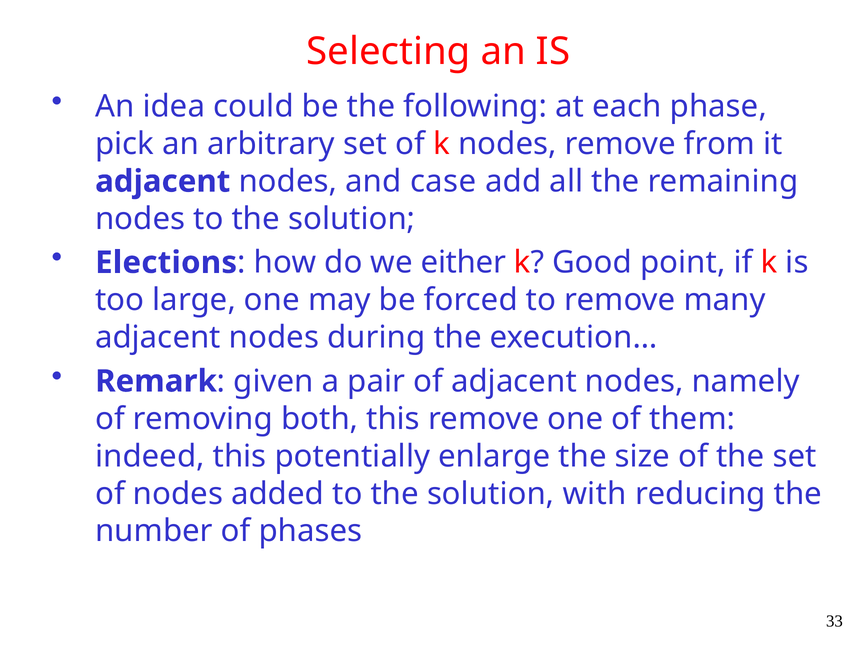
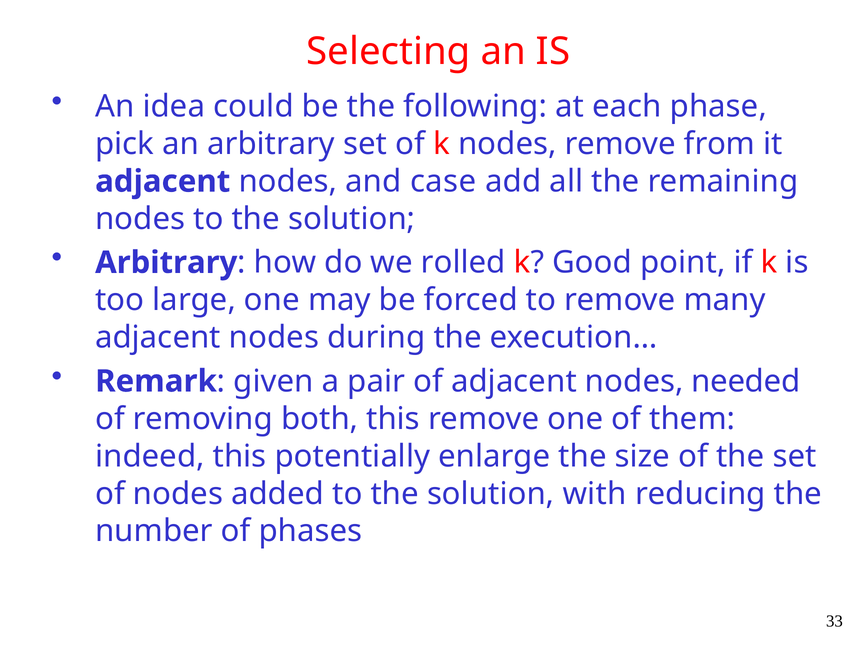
Elections at (166, 263): Elections -> Arbitrary
either: either -> rolled
namely: namely -> needed
